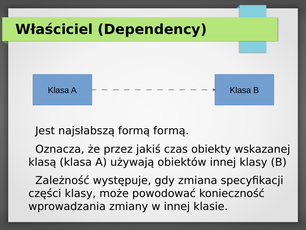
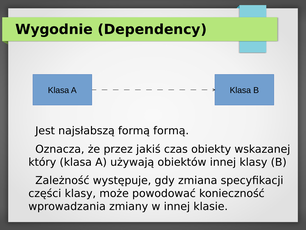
Właściciel: Właściciel -> Wygodnie
klasą: klasą -> który
